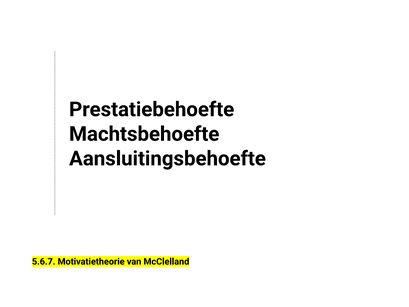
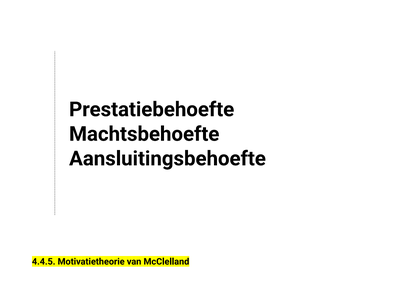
5.6.7: 5.6.7 -> 4.4.5
